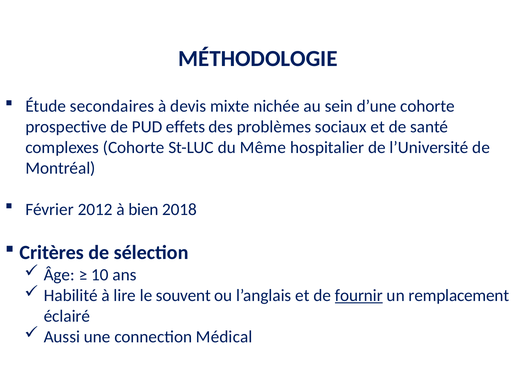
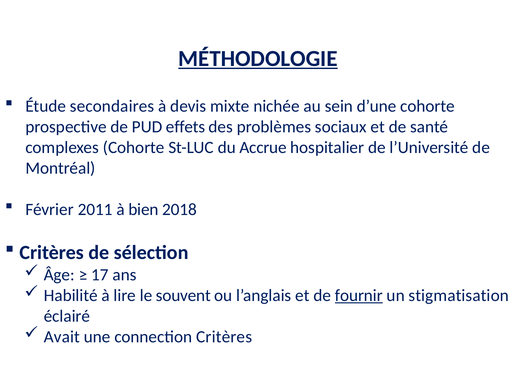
MÉTHODOLOGIE underline: none -> present
Même: Même -> Accrue
2012: 2012 -> 2011
10: 10 -> 17
remplacement: remplacement -> stigmatisation
Aussi: Aussi -> Avait
connection Médical: Médical -> Critères
